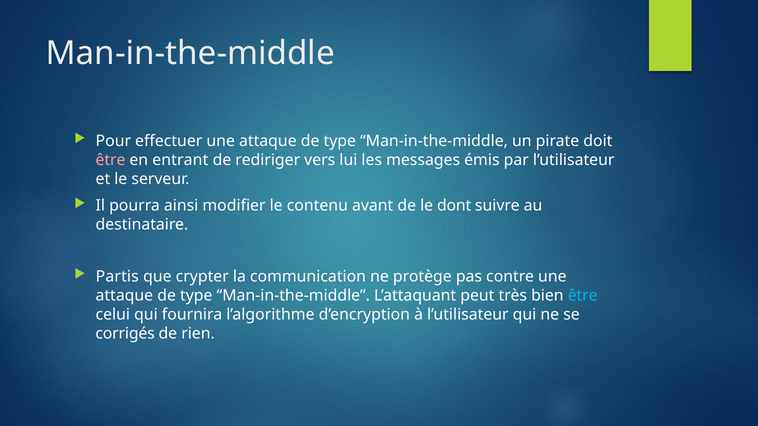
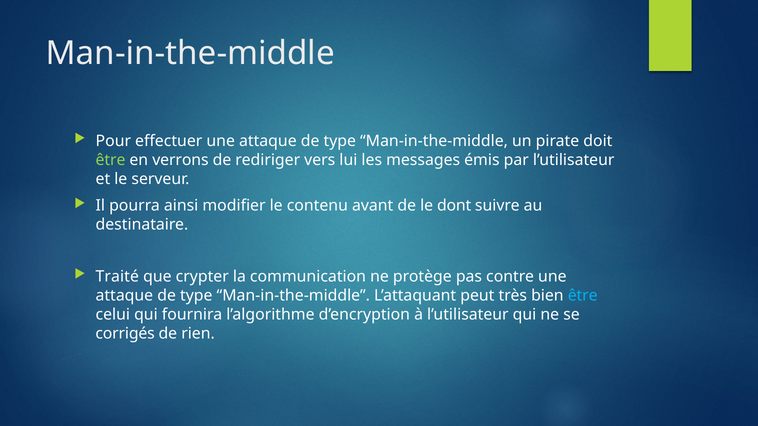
être at (111, 160) colour: pink -> light green
entrant: entrant -> verrons
Partis: Partis -> Traité
